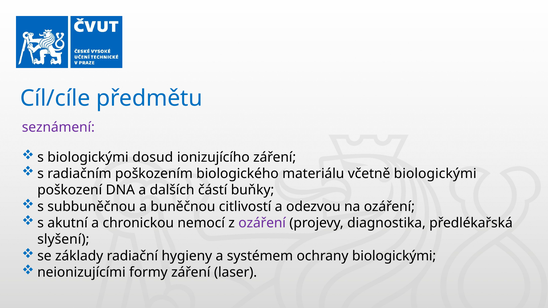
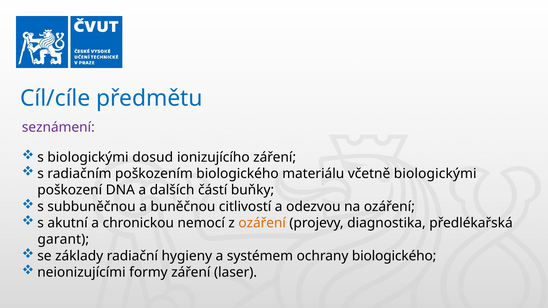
ozáření at (262, 223) colour: purple -> orange
slyšení: slyšení -> garant
ochrany biologickými: biologickými -> biologického
